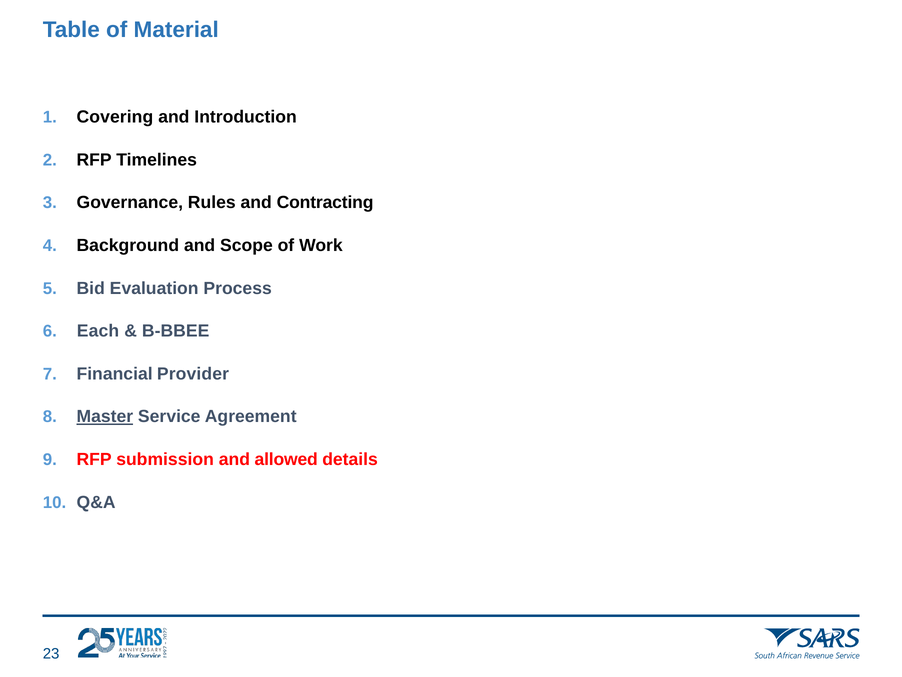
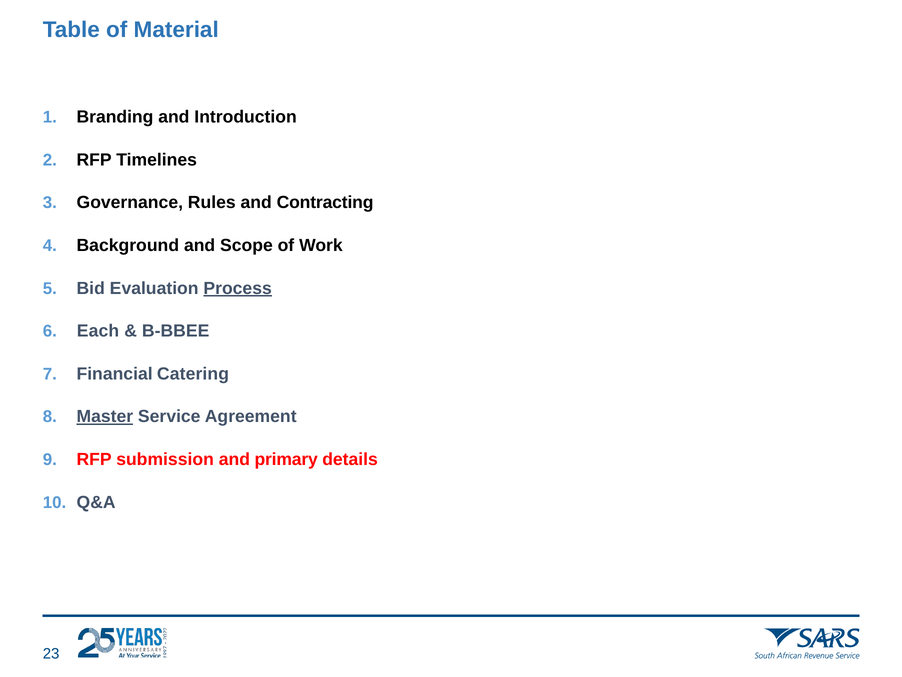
Covering: Covering -> Branding
Process underline: none -> present
Provider: Provider -> Catering
allowed: allowed -> primary
